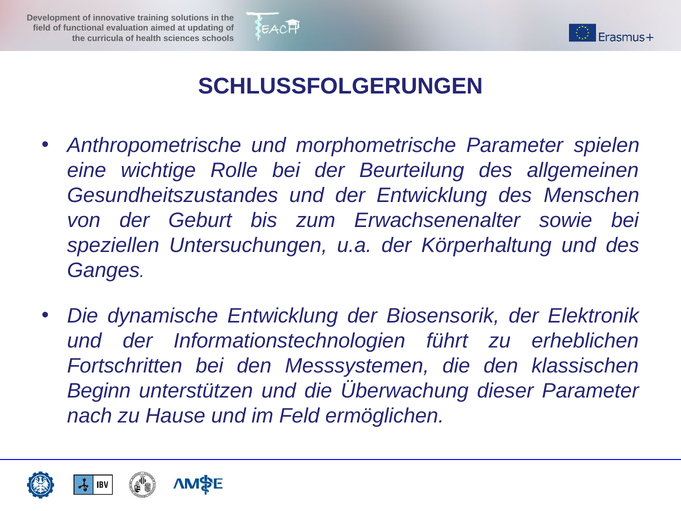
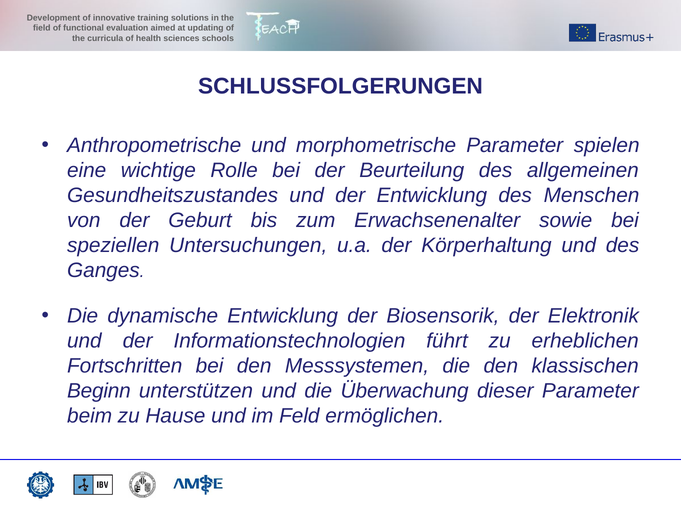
nach: nach -> beim
